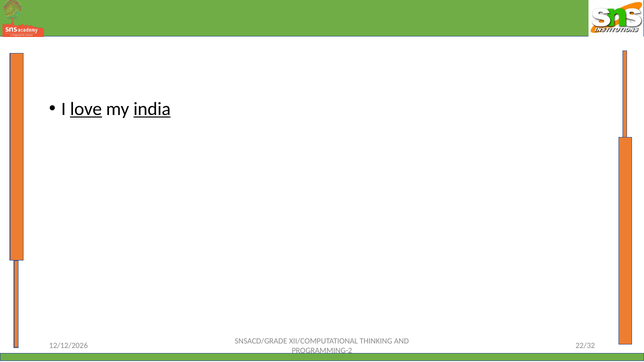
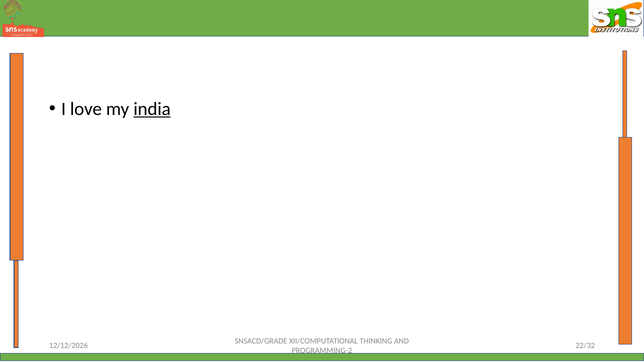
love underline: present -> none
